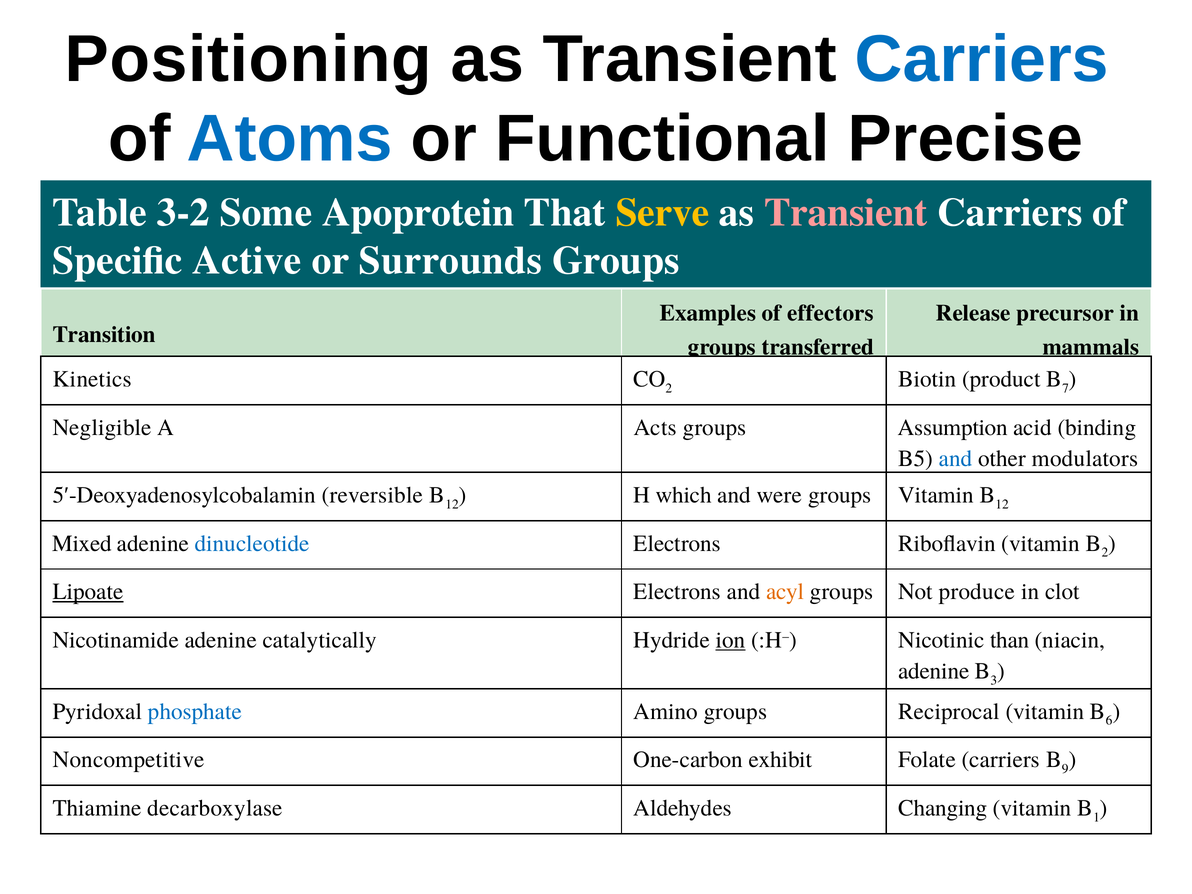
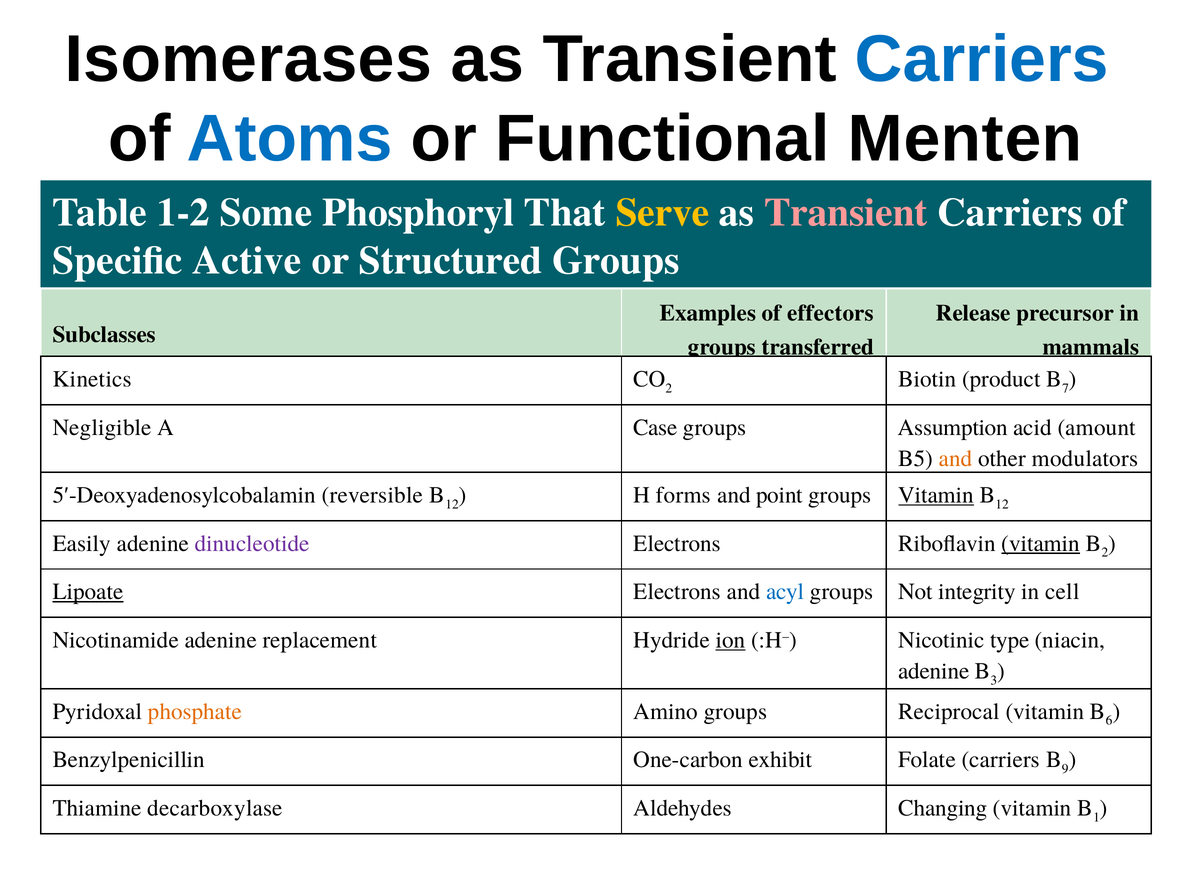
Positioning: Positioning -> Isomerases
Precise: Precise -> Menten
3-2: 3-2 -> 1-2
Apoprotein: Apoprotein -> Phosphoryl
Surrounds: Surrounds -> Structured
Transition: Transition -> Subclasses
Acts: Acts -> Case
binding: binding -> amount
and at (956, 458) colour: blue -> orange
which: which -> forms
were: were -> point
Vitamin at (936, 495) underline: none -> present
Mixed: Mixed -> Easily
dinucleotide colour: blue -> purple
vitamin at (1041, 543) underline: none -> present
acyl colour: orange -> blue
produce: produce -> integrity
clot: clot -> cell
catalytically: catalytically -> replacement
than: than -> type
phosphate colour: blue -> orange
Noncompetitive: Noncompetitive -> Benzylpenicillin
